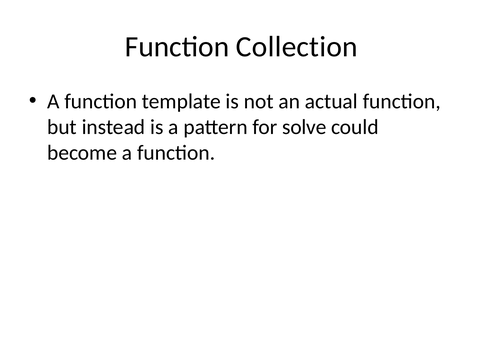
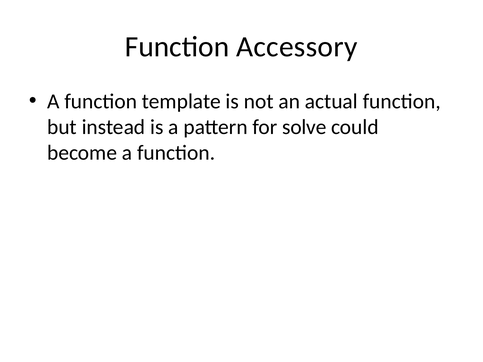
Collection: Collection -> Accessory
